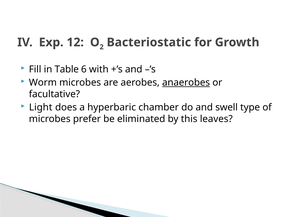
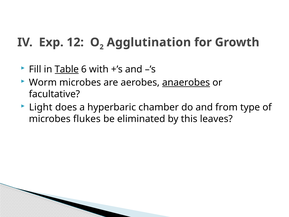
Bacteriostatic: Bacteriostatic -> Agglutination
Table underline: none -> present
swell: swell -> from
prefer: prefer -> flukes
